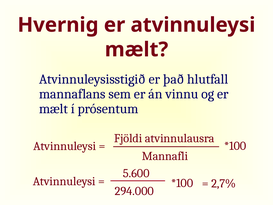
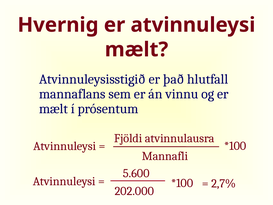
294.000: 294.000 -> 202.000
